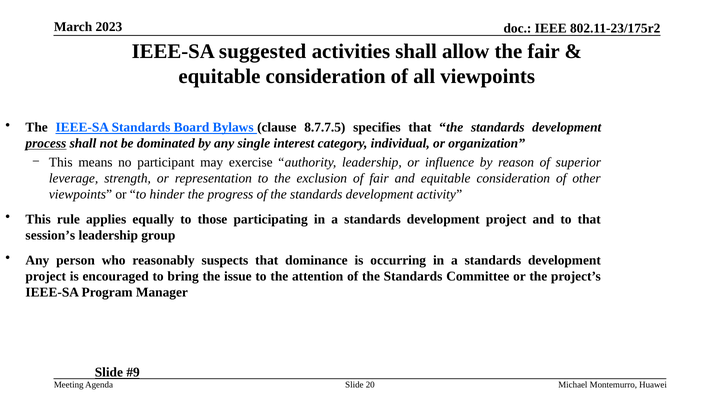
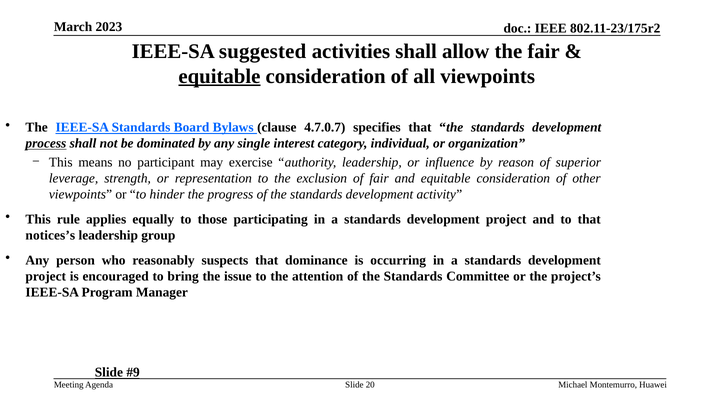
equitable at (219, 76) underline: none -> present
8.7.7.5: 8.7.7.5 -> 4.7.0.7
session’s: session’s -> notices’s
